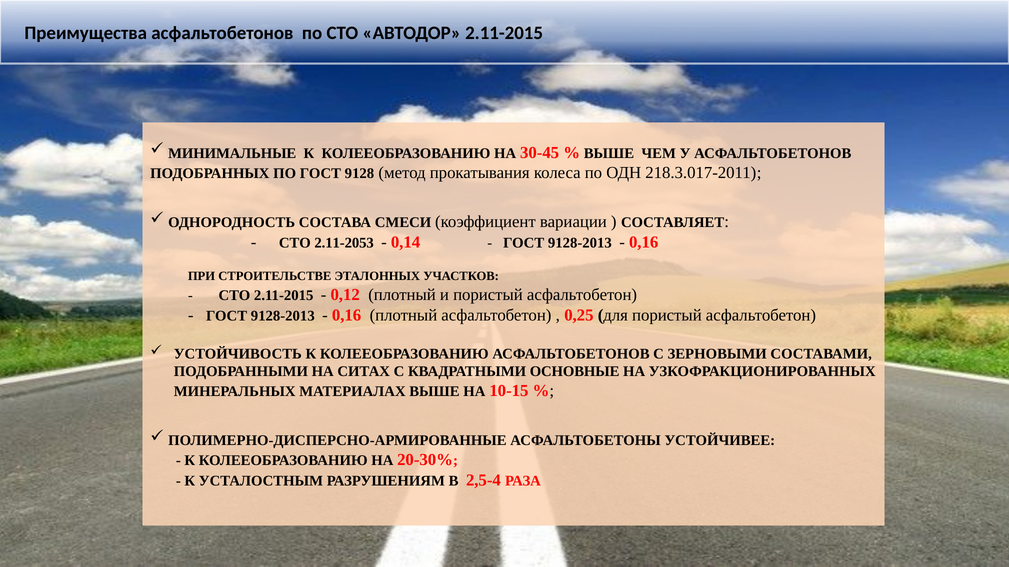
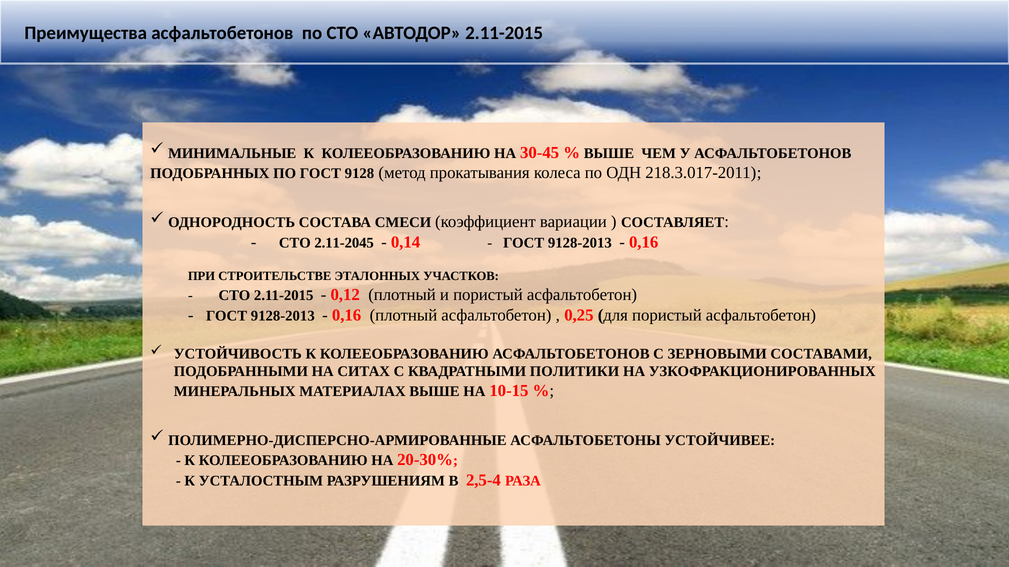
2.11-2053: 2.11-2053 -> 2.11-2045
ОСНОВНЫЕ: ОСНОВНЫЕ -> ПОЛИТИКИ
